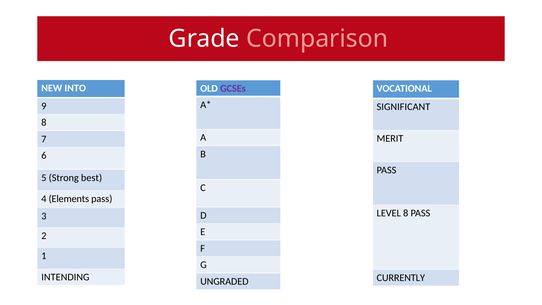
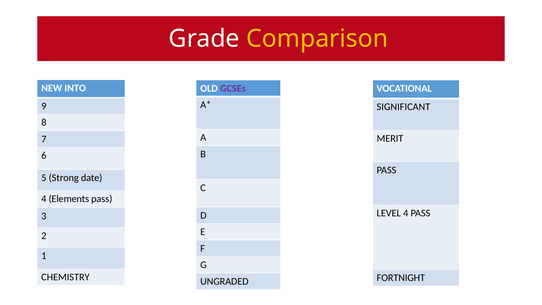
Comparison colour: pink -> yellow
best: best -> date
LEVEL 8: 8 -> 4
INTENDING: INTENDING -> CHEMISTRY
CURRENTLY: CURRENTLY -> FORTNIGHT
